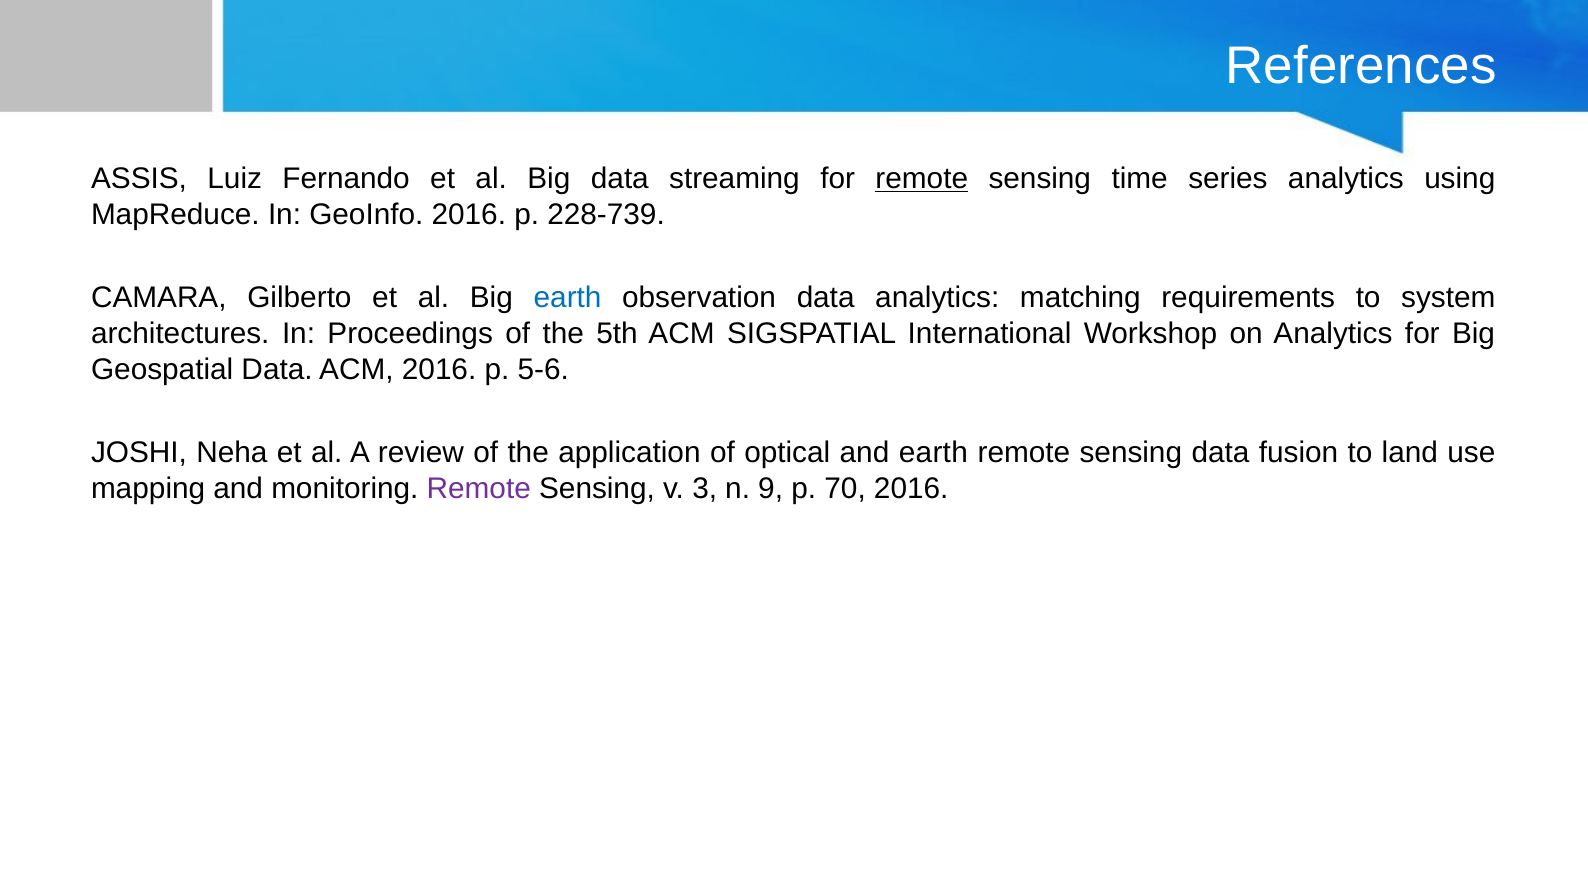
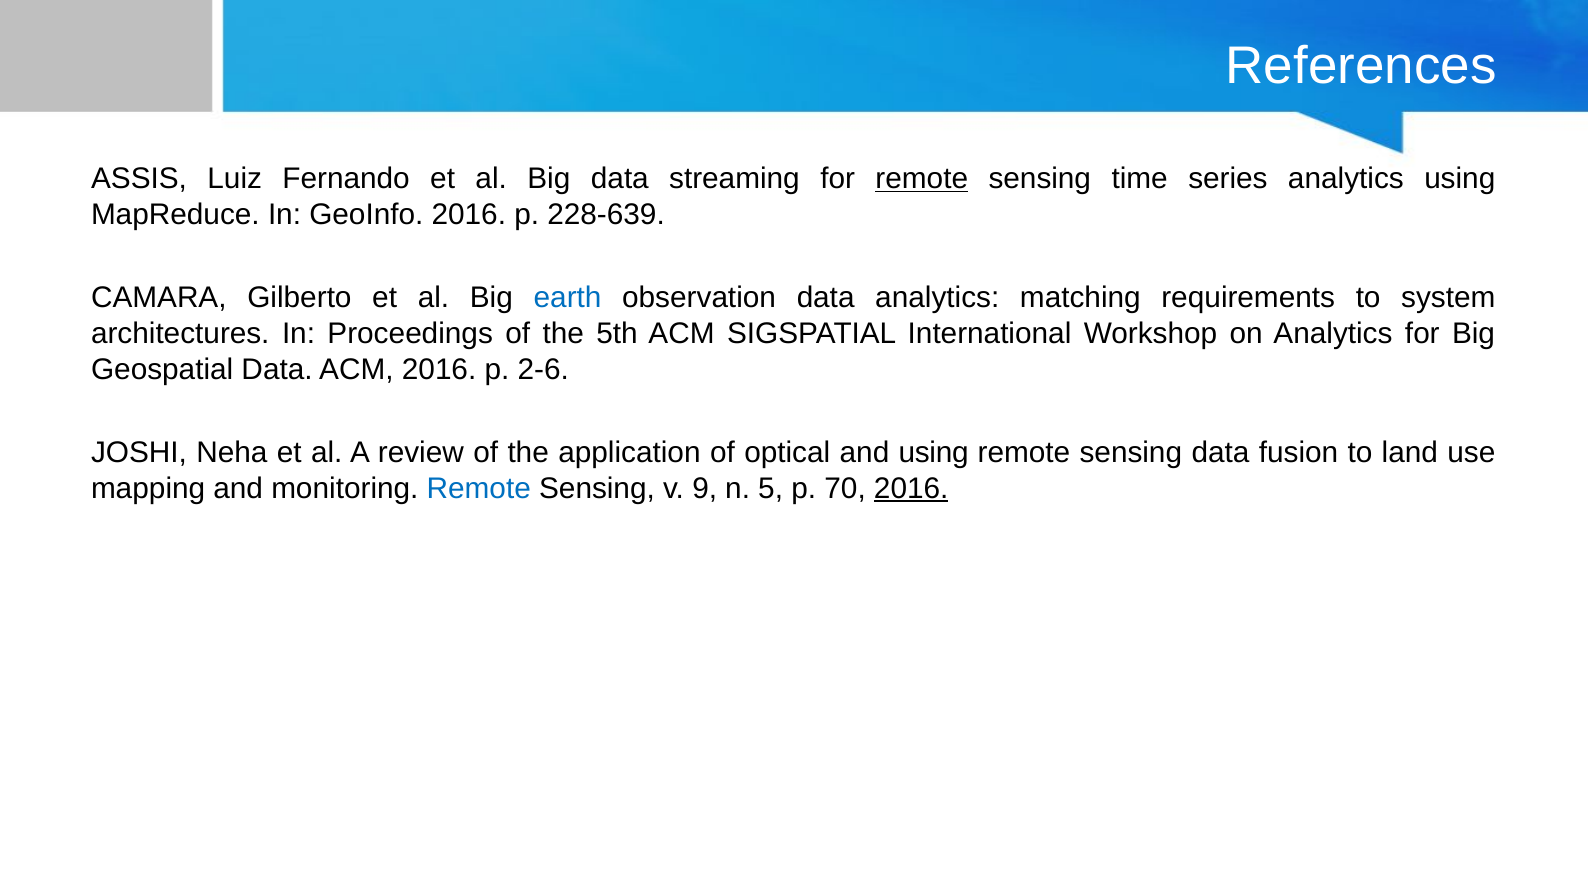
228-739: 228-739 -> 228-639
5-6: 5-6 -> 2-6
and earth: earth -> using
Remote at (479, 488) colour: purple -> blue
3: 3 -> 9
9: 9 -> 5
2016 at (911, 488) underline: none -> present
